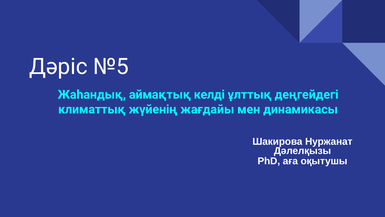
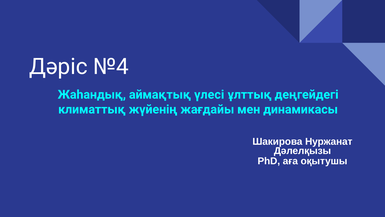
№5: №5 -> №4
келді: келді -> үлесі
